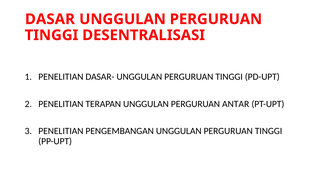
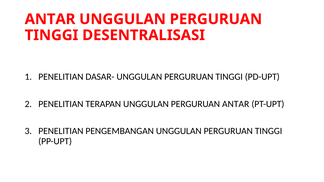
DASAR at (50, 19): DASAR -> ANTAR
